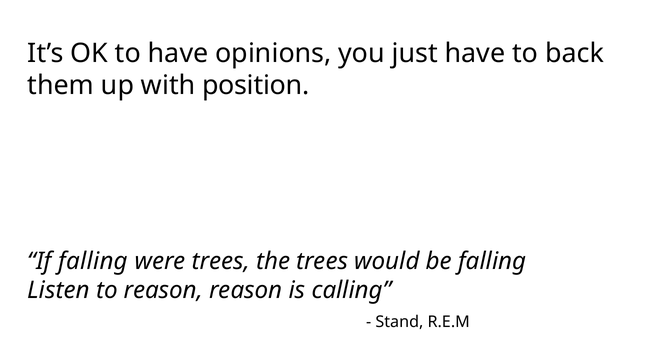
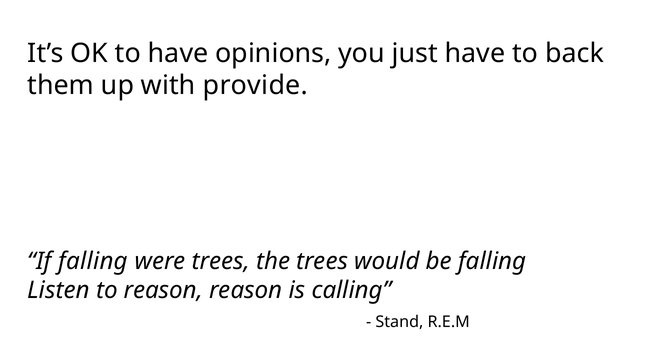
position: position -> provide
